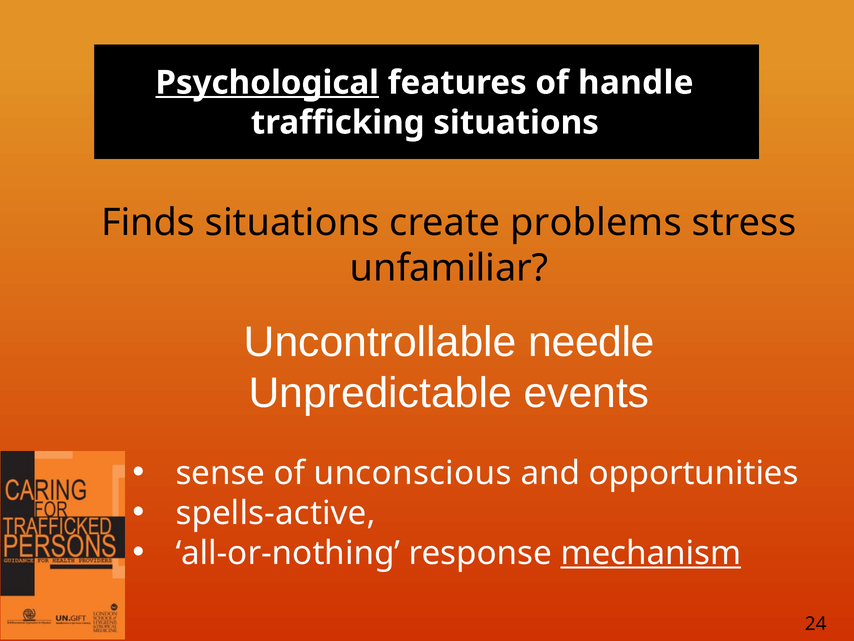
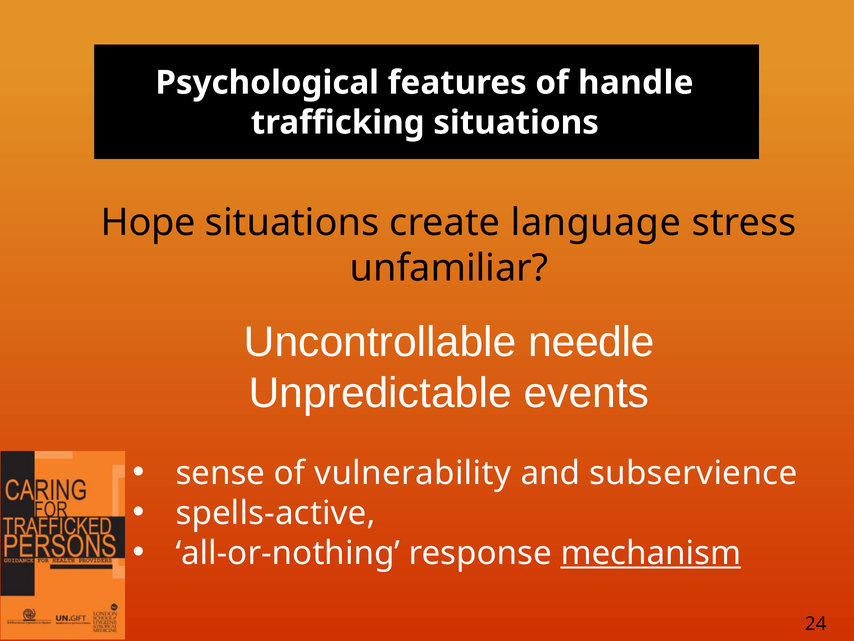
Psychological underline: present -> none
Finds: Finds -> Hope
problems: problems -> language
unconscious: unconscious -> vulnerability
opportunities: opportunities -> subservience
